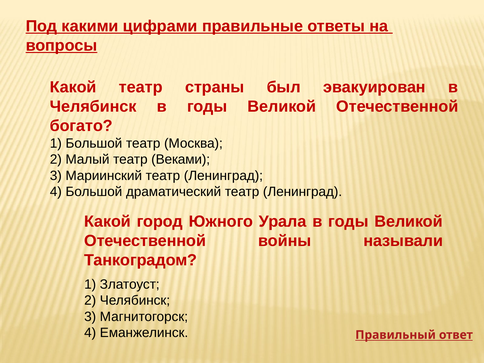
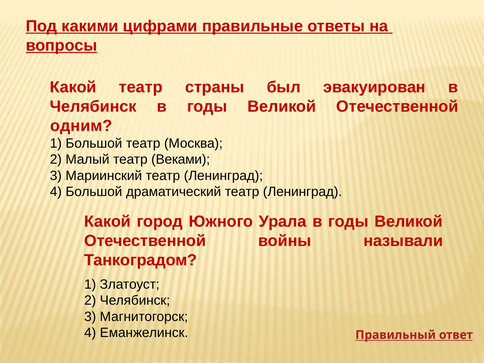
богато: богато -> одним
